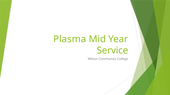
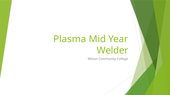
Service: Service -> Welder
